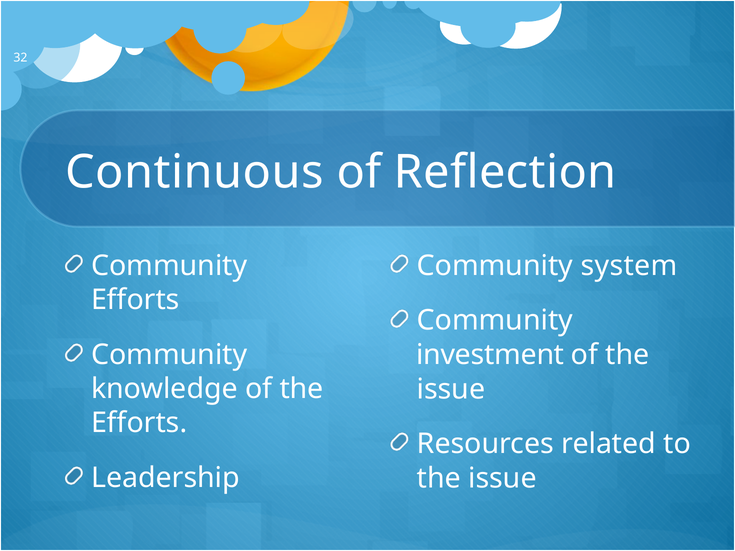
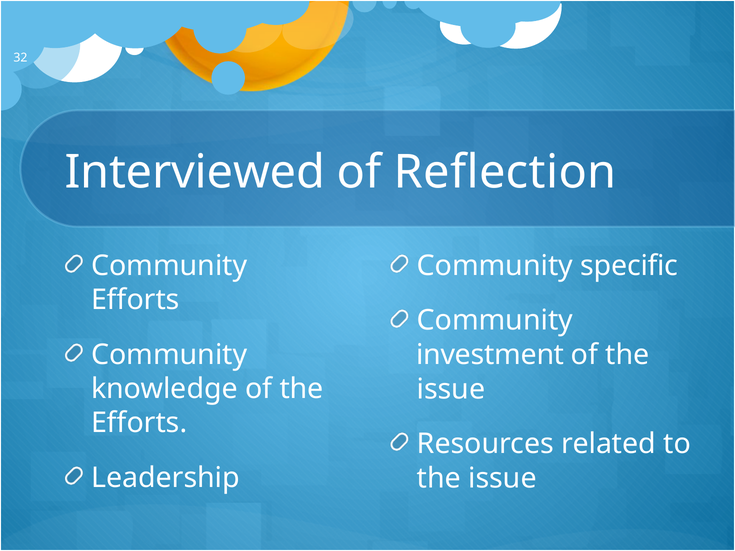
Continuous: Continuous -> Interviewed
system: system -> specific
